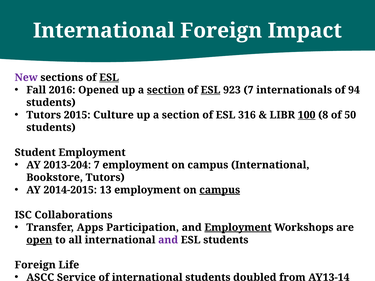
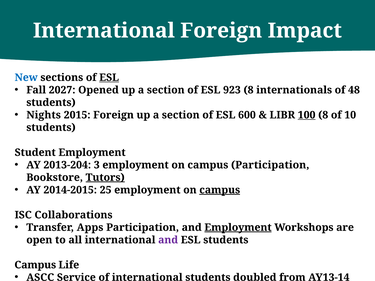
New colour: purple -> blue
2016: 2016 -> 2027
section at (166, 90) underline: present -> none
ESL at (210, 90) underline: present -> none
923 7: 7 -> 8
94: 94 -> 48
Tutors at (44, 115): Tutors -> Nights
2015 Culture: Culture -> Foreign
316: 316 -> 600
50: 50 -> 10
2013-204 7: 7 -> 3
campus International: International -> Participation
Tutors at (105, 178) underline: none -> present
13: 13 -> 25
open underline: present -> none
Foreign at (35, 265): Foreign -> Campus
